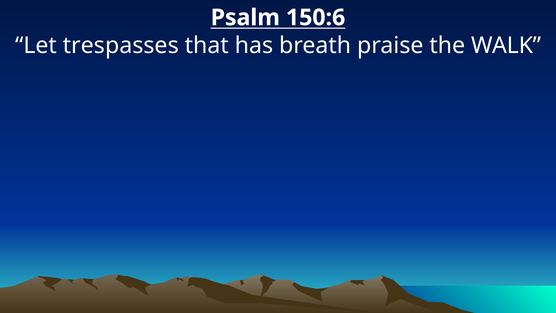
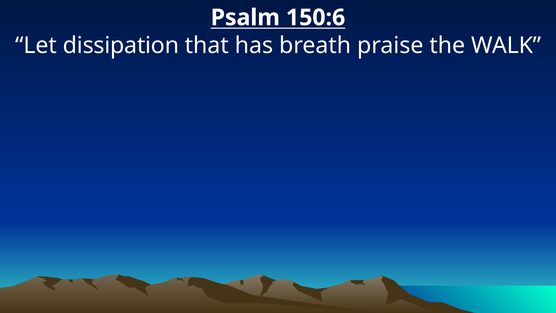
trespasses: trespasses -> dissipation
